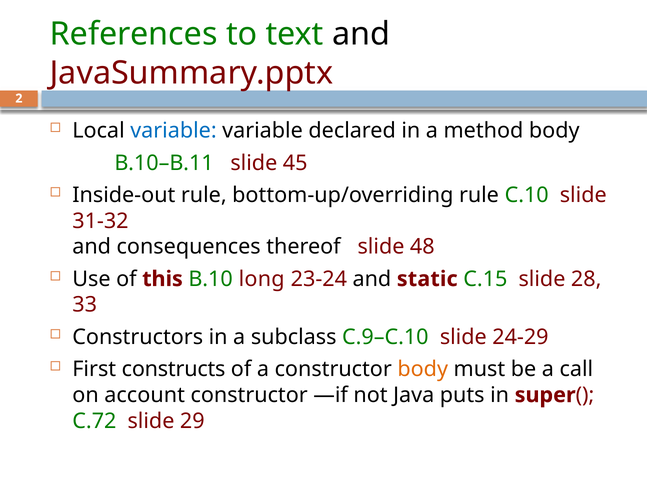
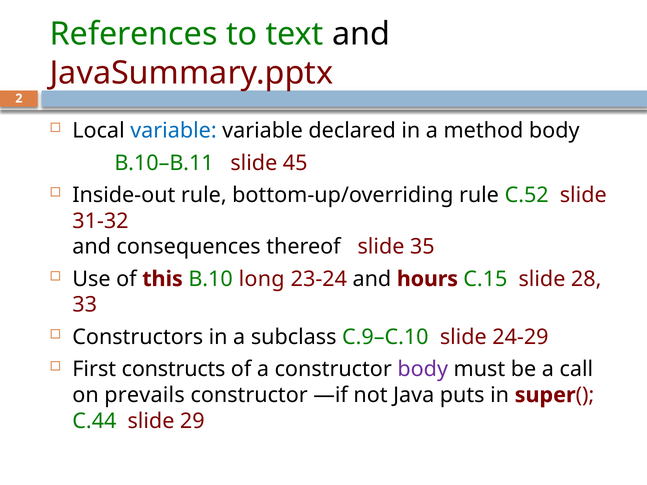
C.10: C.10 -> C.52
48: 48 -> 35
static: static -> hours
body at (423, 369) colour: orange -> purple
account: account -> prevails
C.72: C.72 -> C.44
